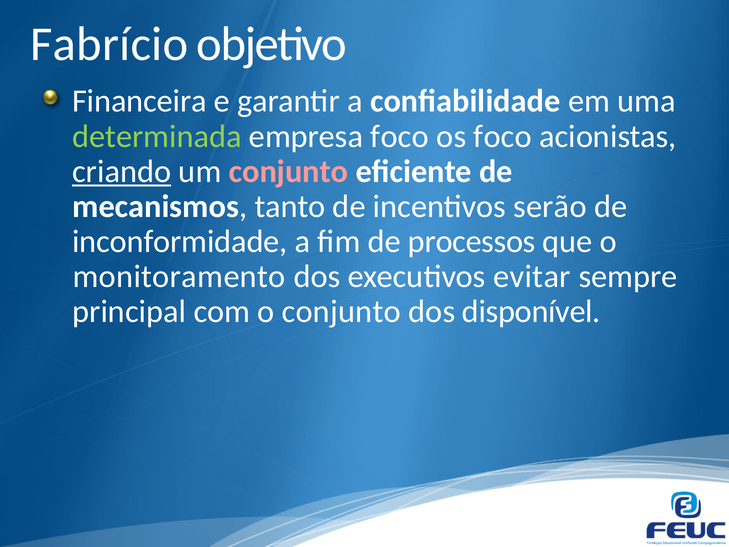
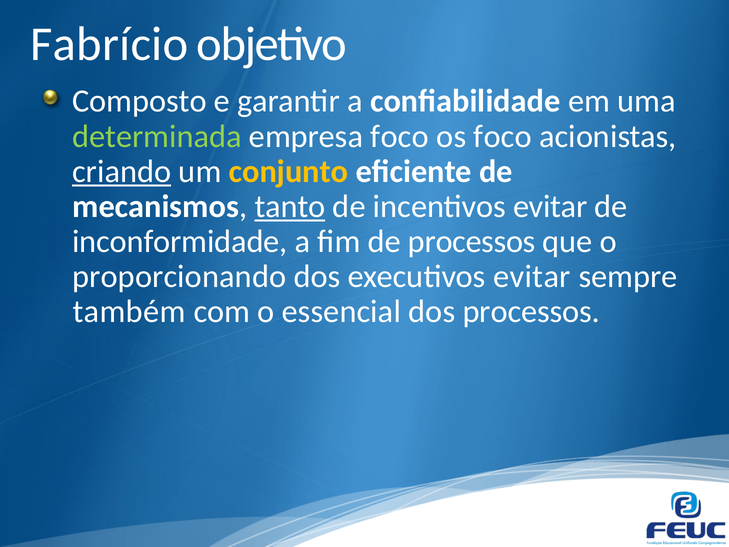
Financeira: Financeira -> Composto
conjunto at (289, 171) colour: pink -> yellow
tanto underline: none -> present
incentivos serão: serão -> evitar
monitoramento: monitoramento -> proporcionando
principal: principal -> também
o conjunto: conjunto -> essencial
dos disponível: disponível -> processos
